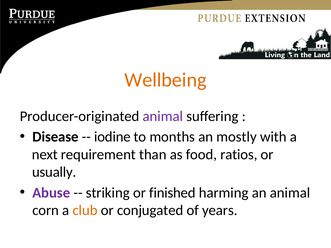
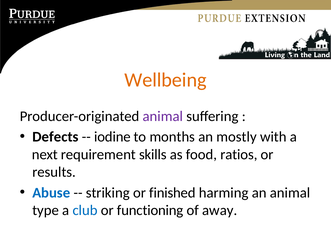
Disease: Disease -> Defects
than: than -> skills
usually: usually -> results
Abuse colour: purple -> blue
corn: corn -> type
club colour: orange -> blue
conjugated: conjugated -> functioning
years: years -> away
